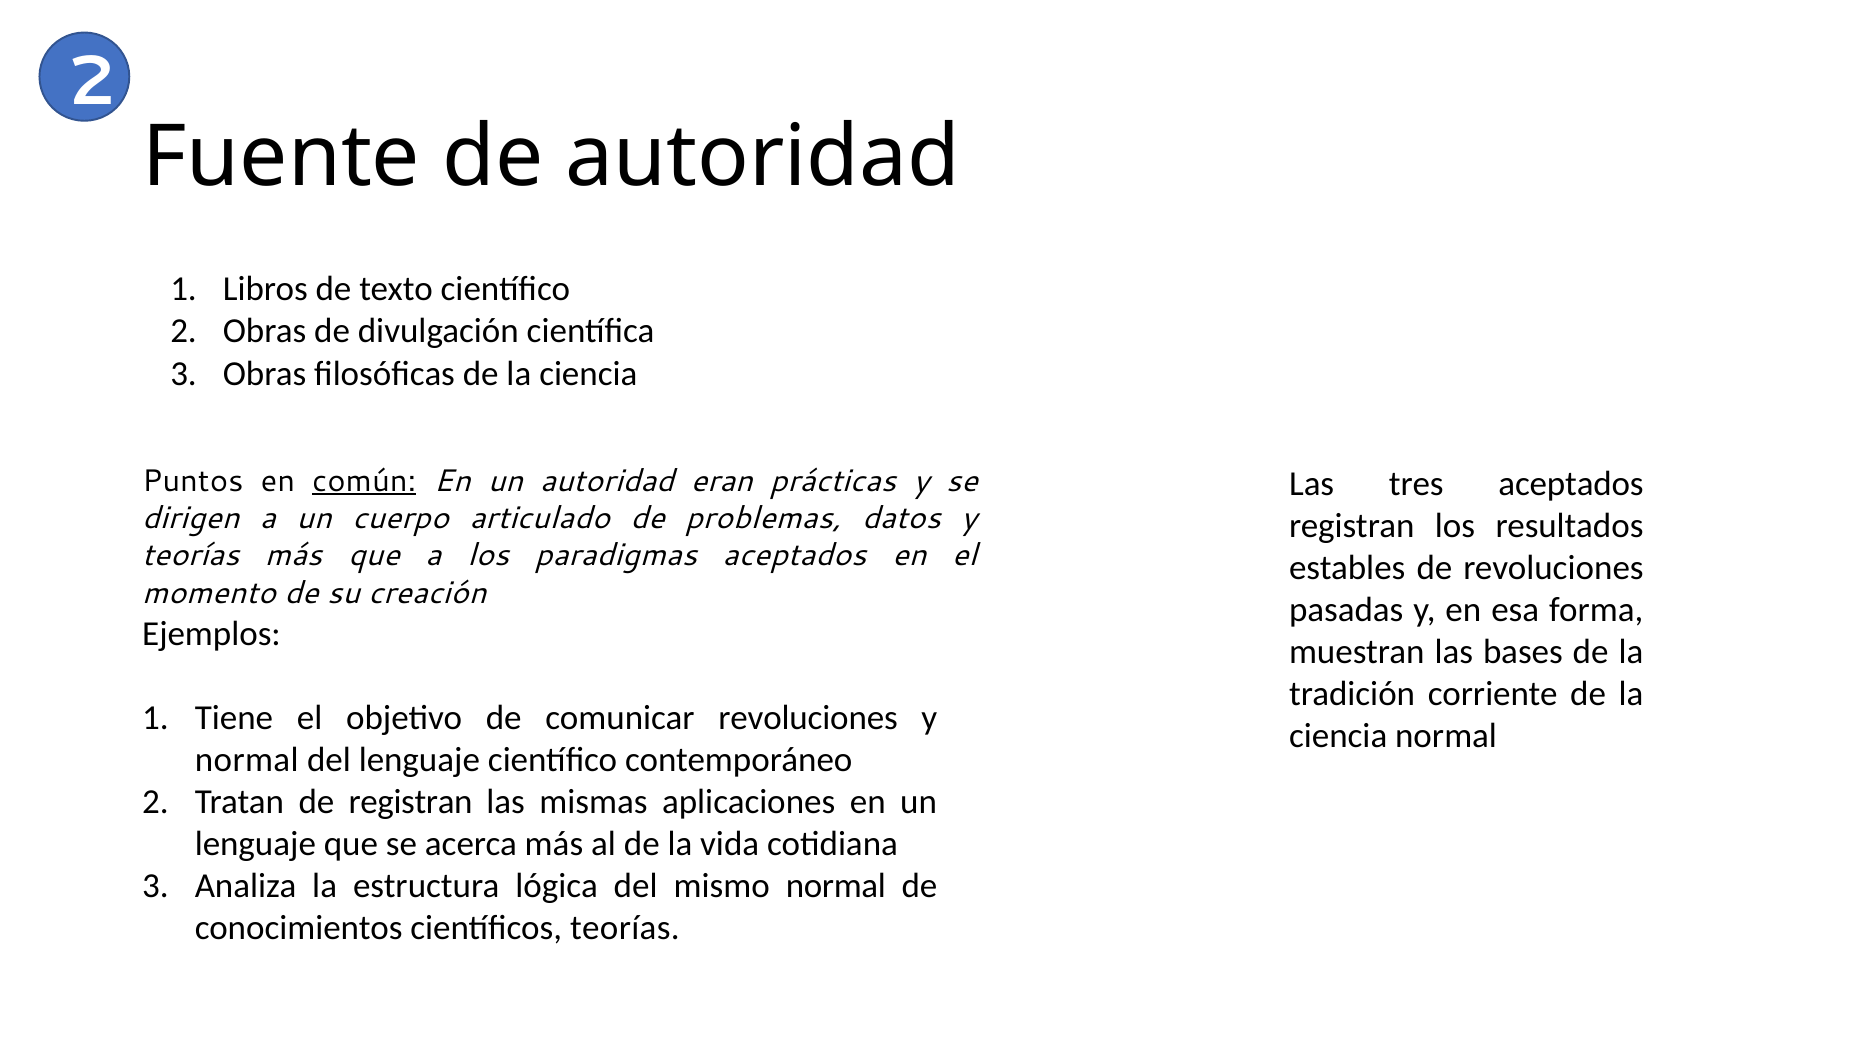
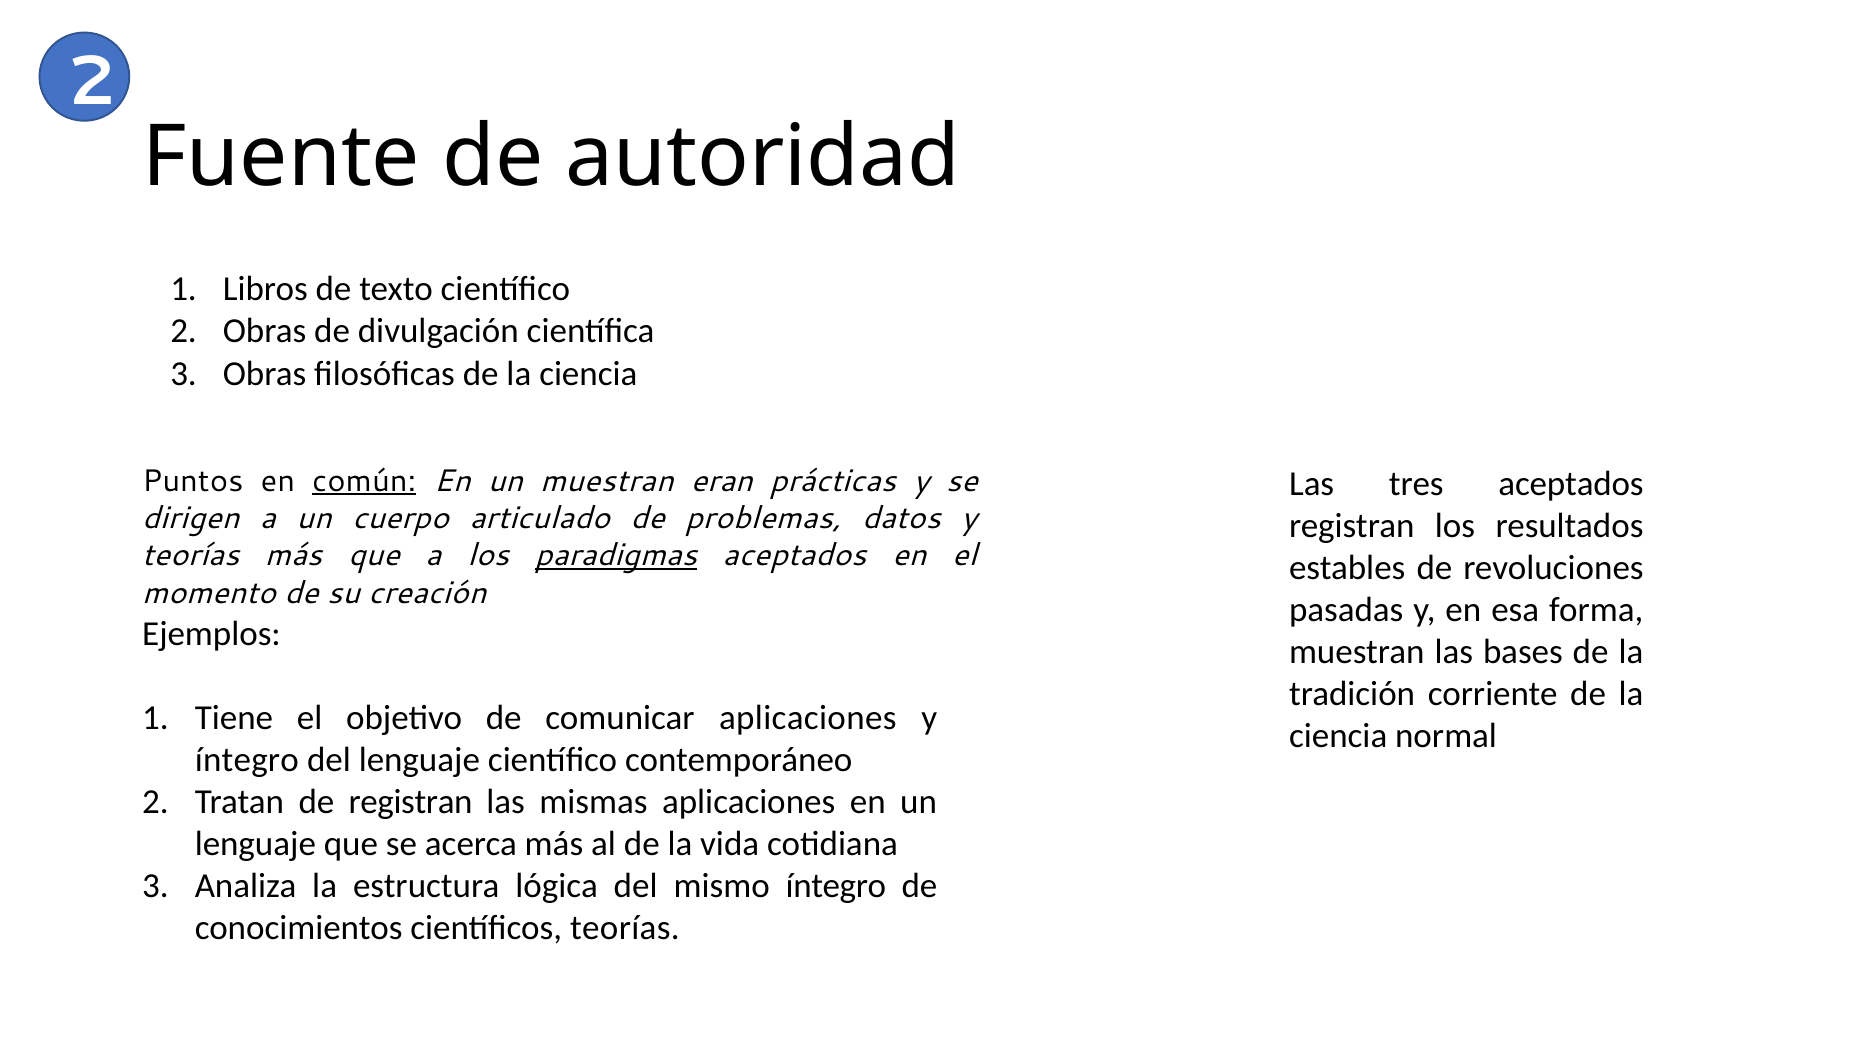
un autoridad: autoridad -> muestran
paradigmas underline: none -> present
comunicar revoluciones: revoluciones -> aplicaciones
normal at (247, 760): normal -> íntegro
mismo normal: normal -> íntegro
